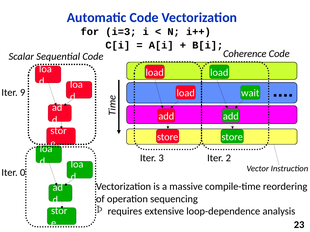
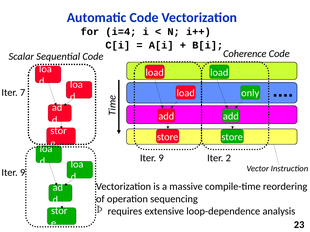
i=3: i=3 -> i=4
9: 9 -> 7
wait: wait -> only
3 at (161, 158): 3 -> 9
0 at (23, 173): 0 -> 9
